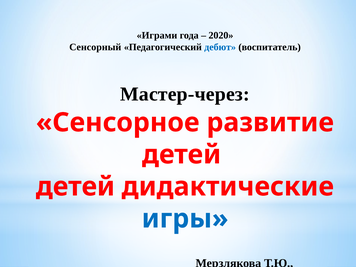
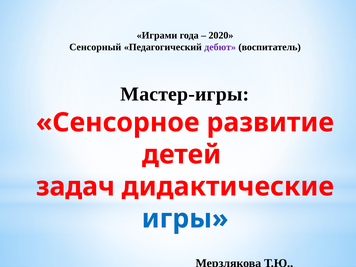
дебют colour: blue -> purple
Мастер-через: Мастер-через -> Мастер-игры
детей at (75, 187): детей -> задач
